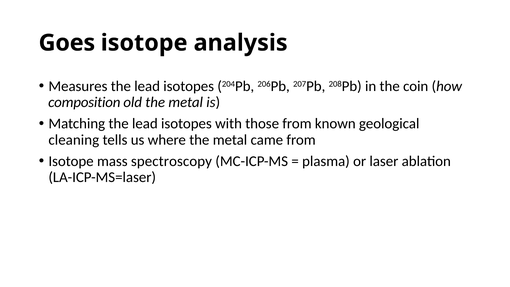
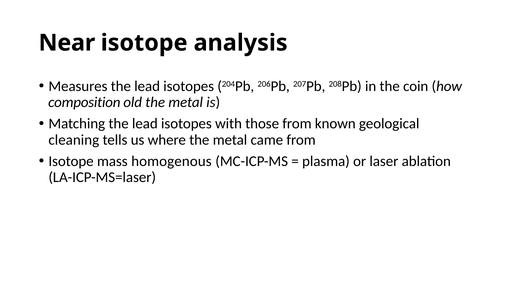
Goes: Goes -> Near
spectroscopy: spectroscopy -> homogenous
